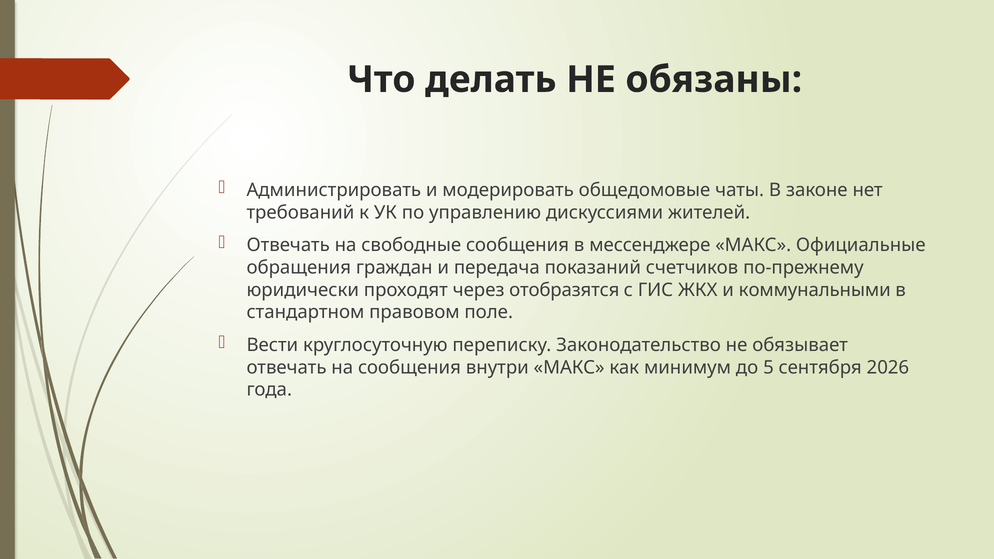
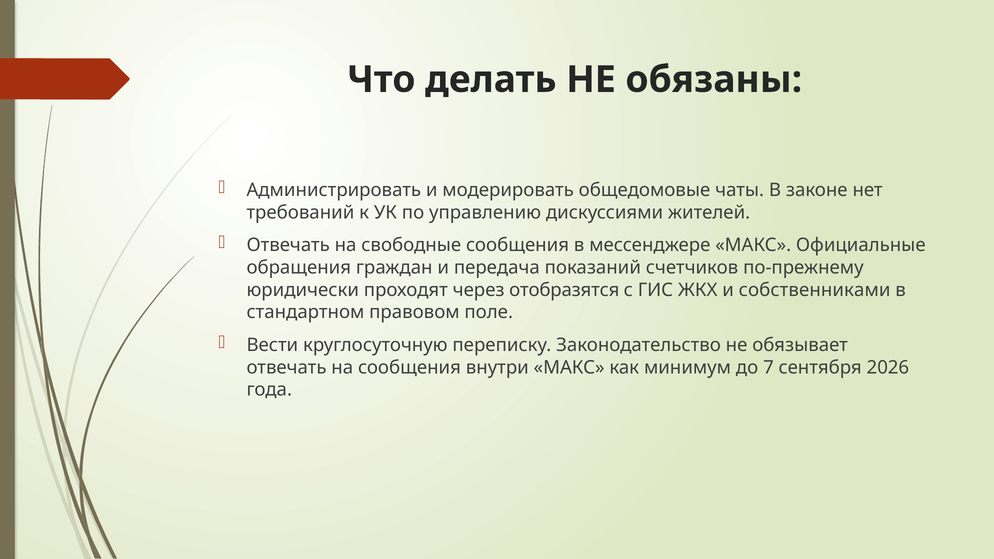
коммунальными: коммунальными -> собственниками
5: 5 -> 7
